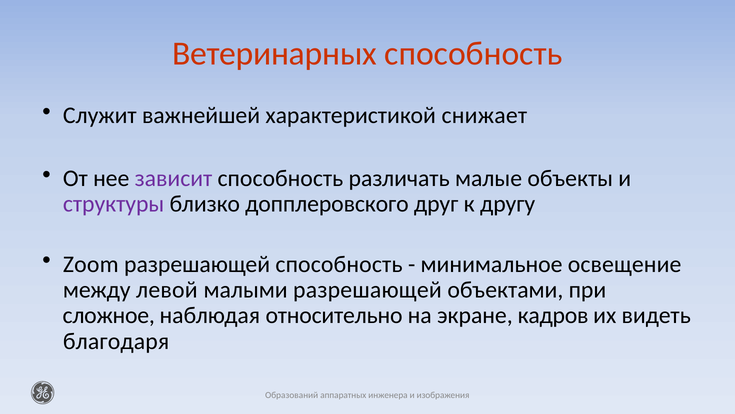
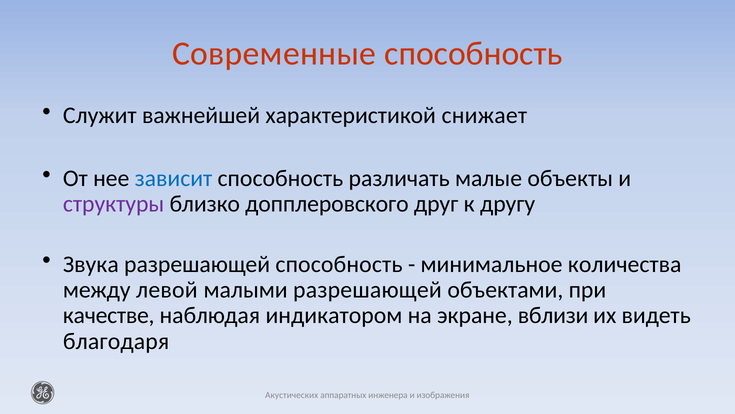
Ветеринарных: Ветеринарных -> Современные
зависит colour: purple -> blue
Zoom: Zoom -> Звука
освещение: освещение -> количества
сложное: сложное -> качестве
относительно: относительно -> индикатором
кадров: кадров -> вблизи
Образований: Образований -> Акустических
